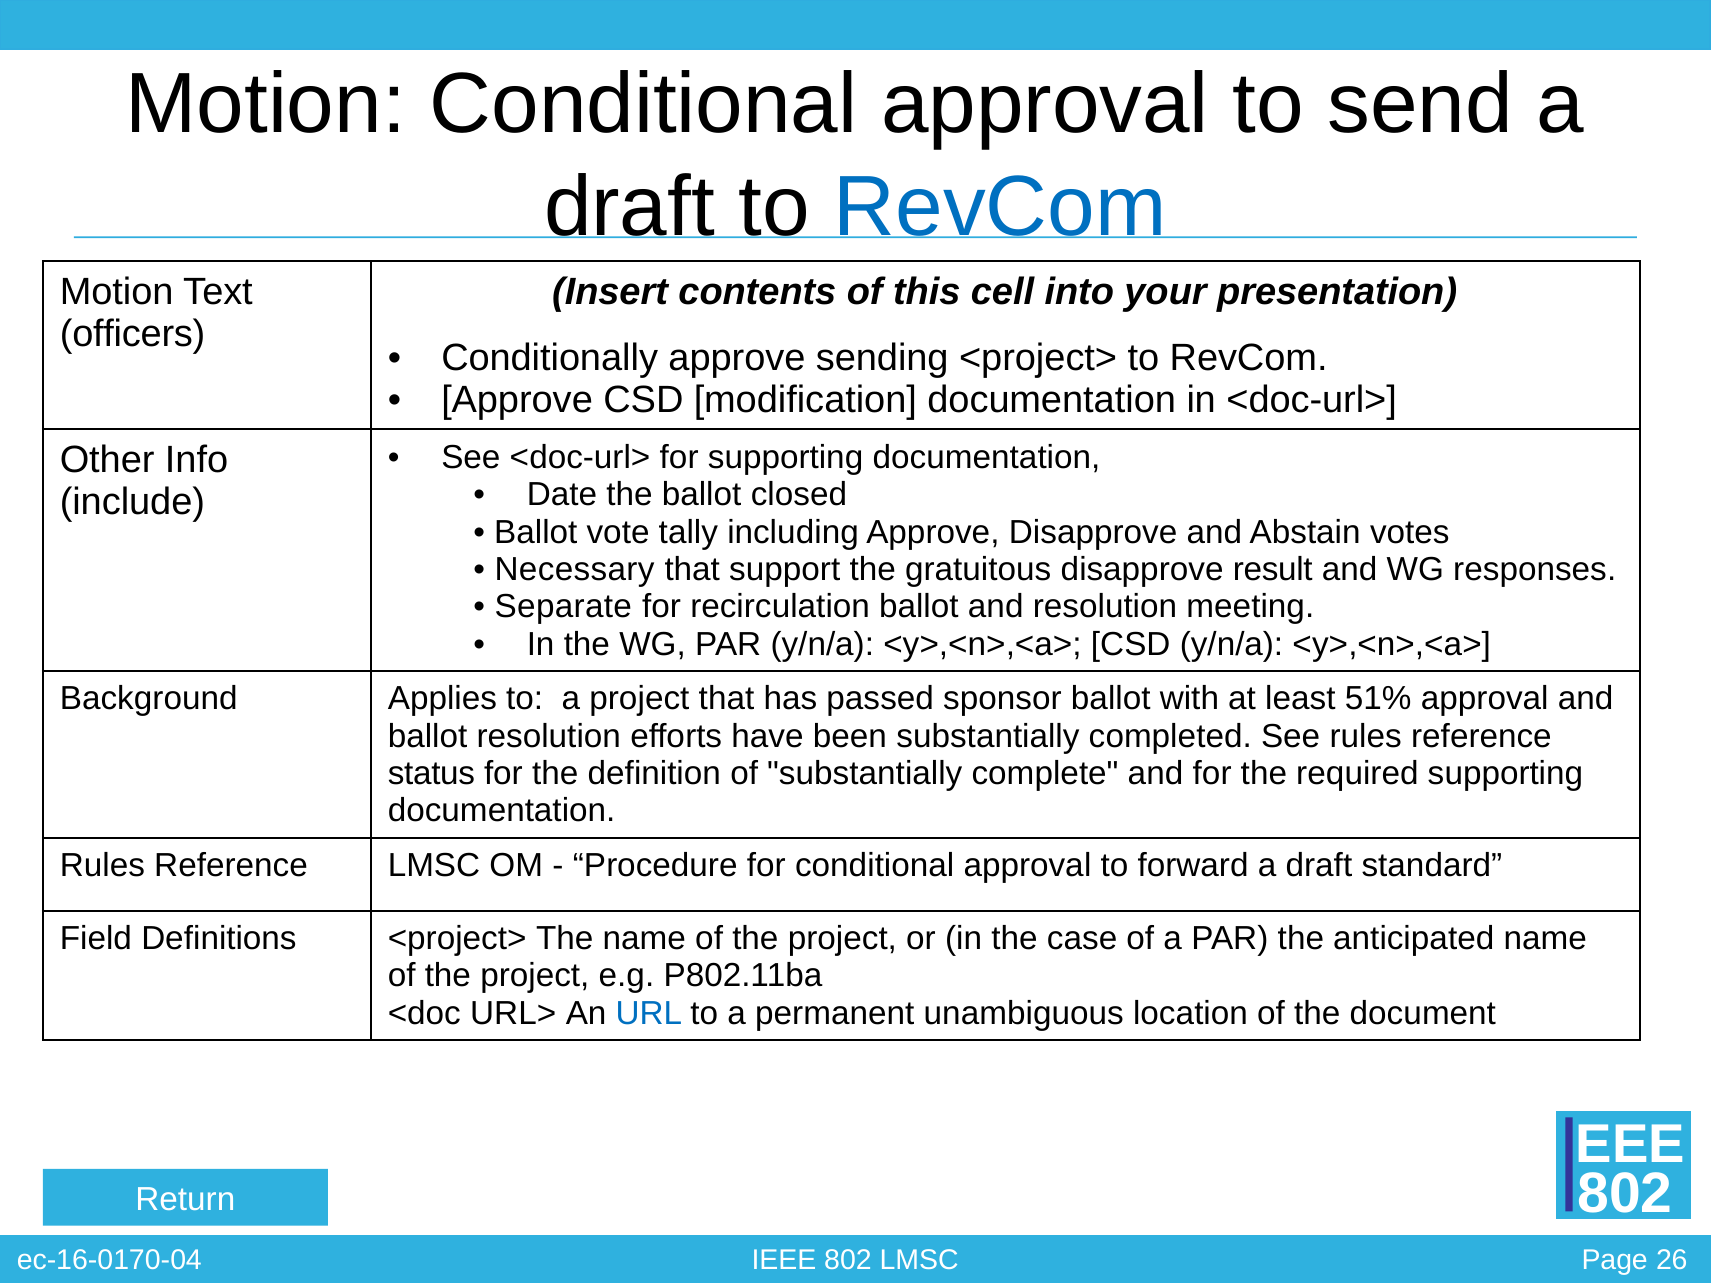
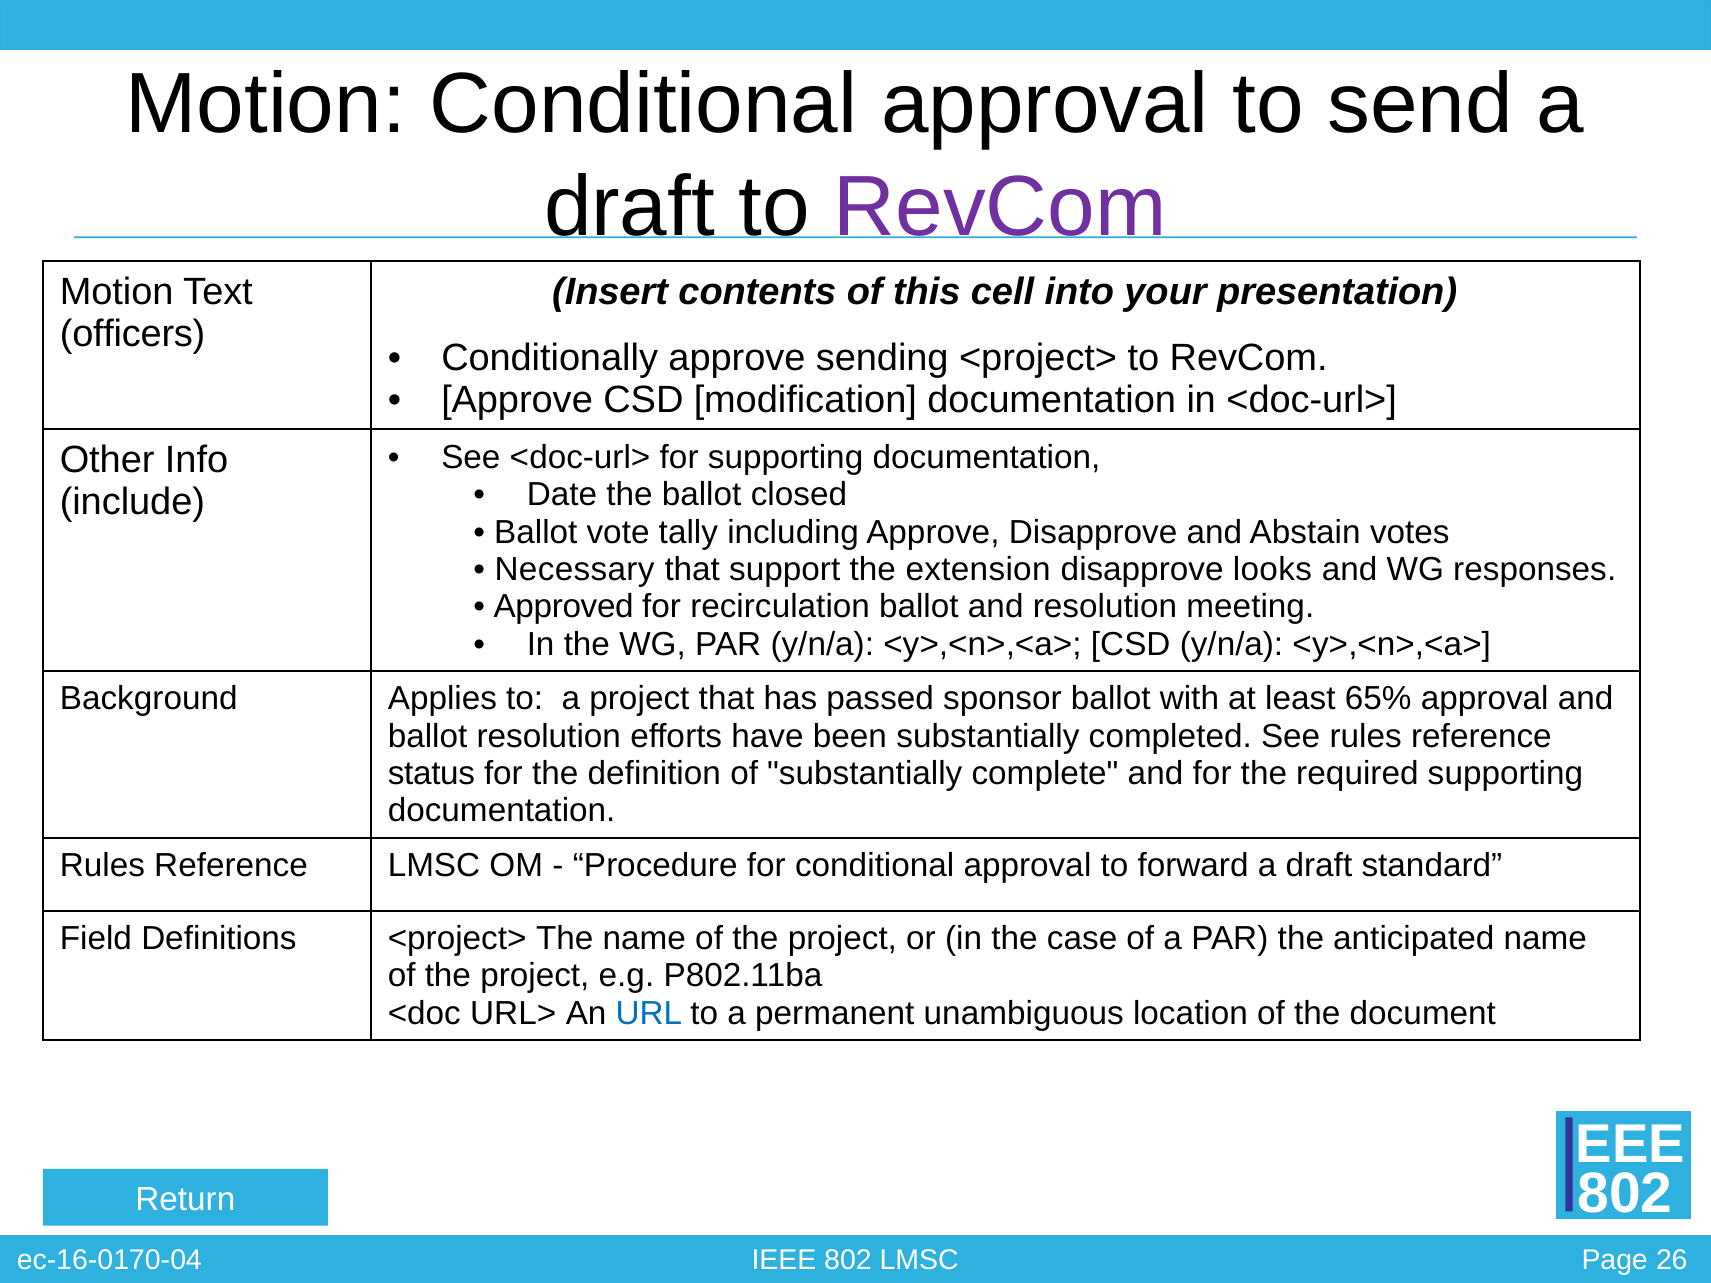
RevCom at (1000, 207) colour: blue -> purple
gratuitous: gratuitous -> extension
result: result -> looks
Separate: Separate -> Approved
51%: 51% -> 65%
